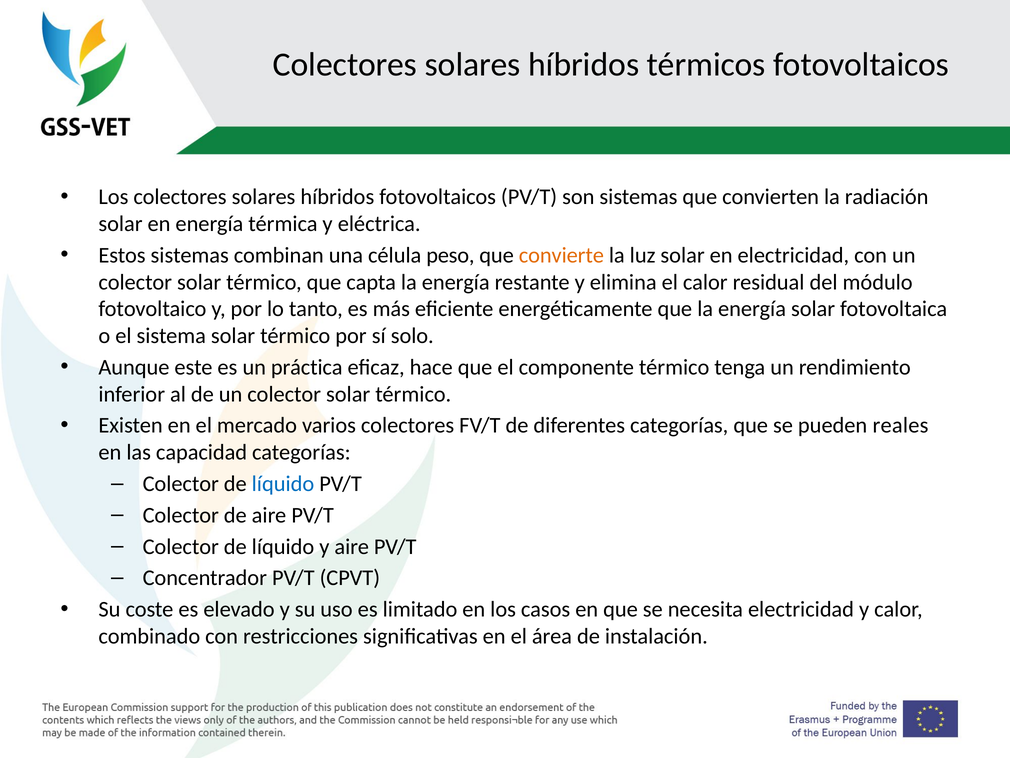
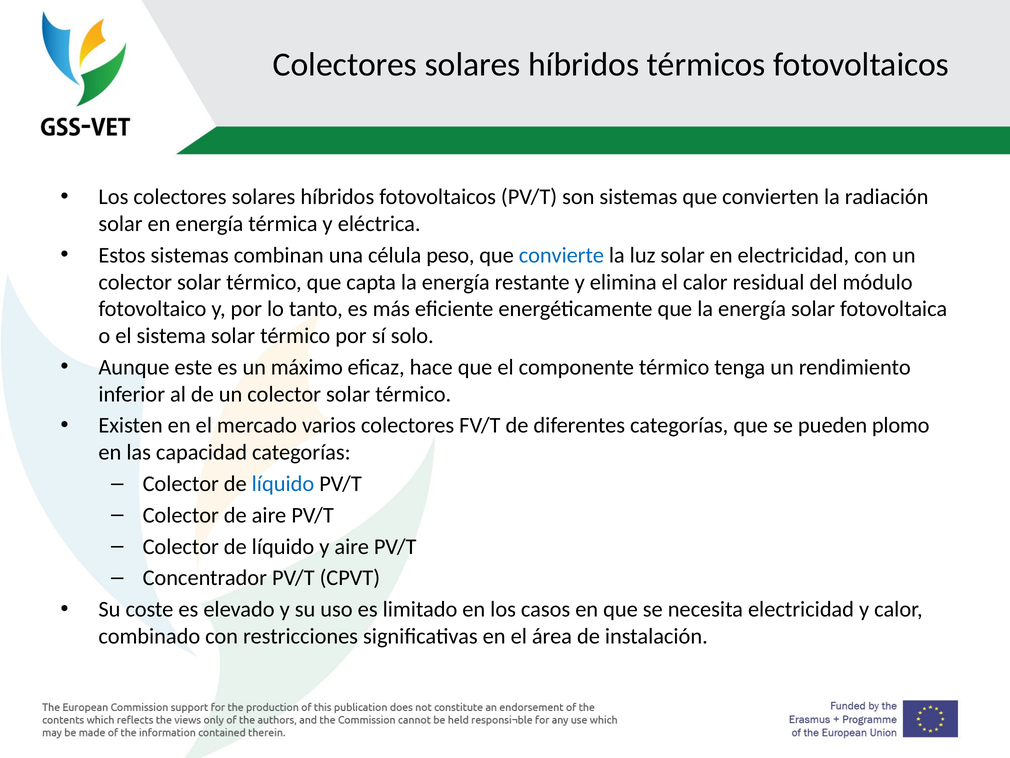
convierte colour: orange -> blue
práctica: práctica -> máximo
reales: reales -> plomo
